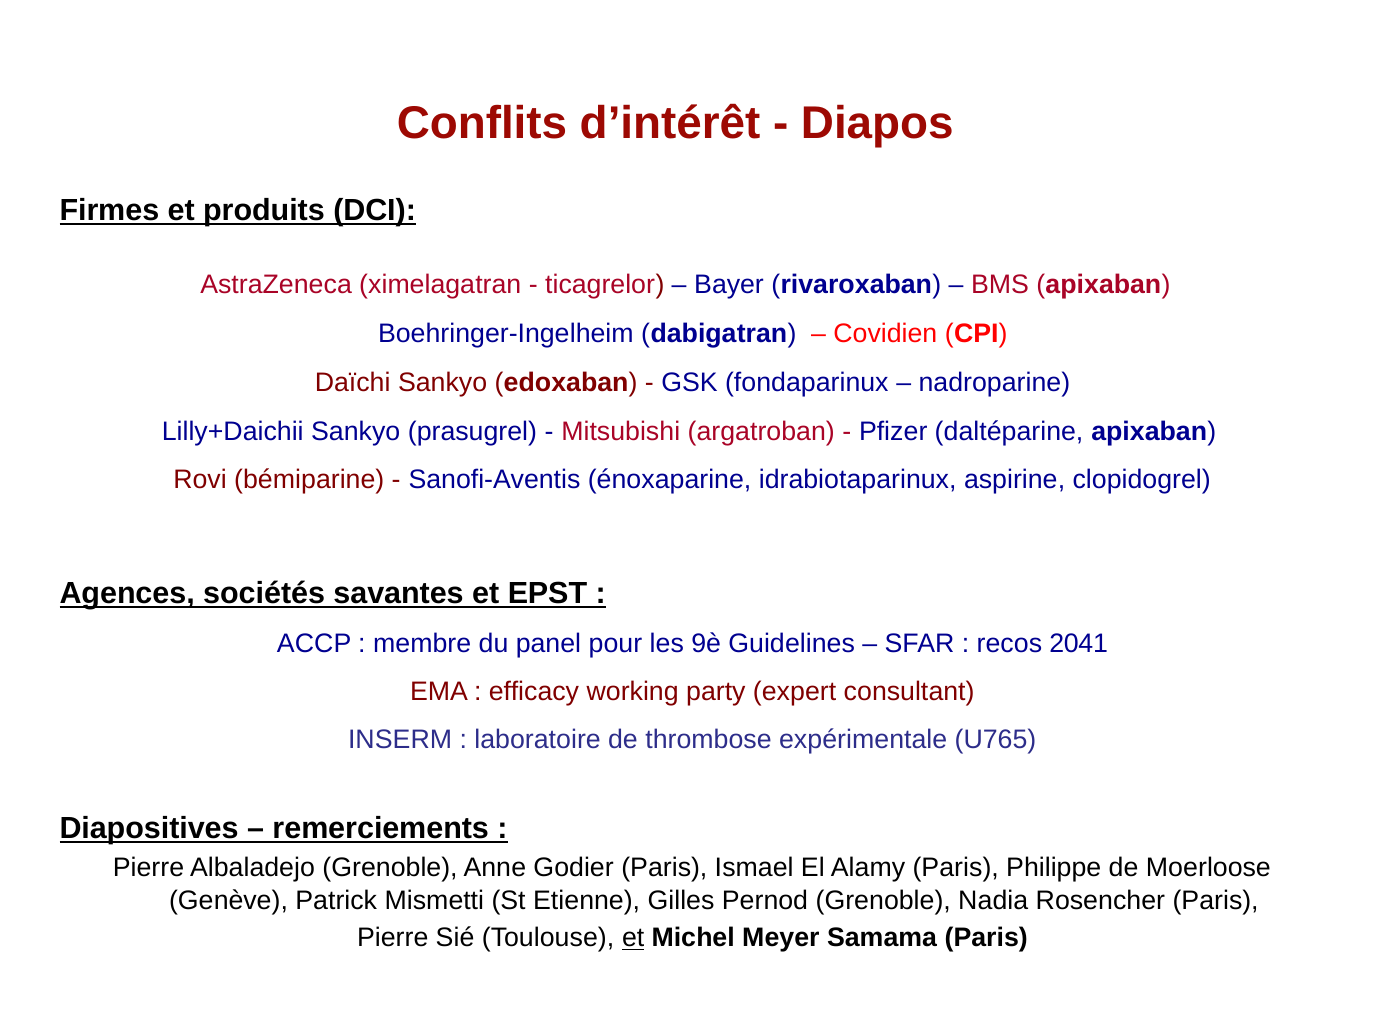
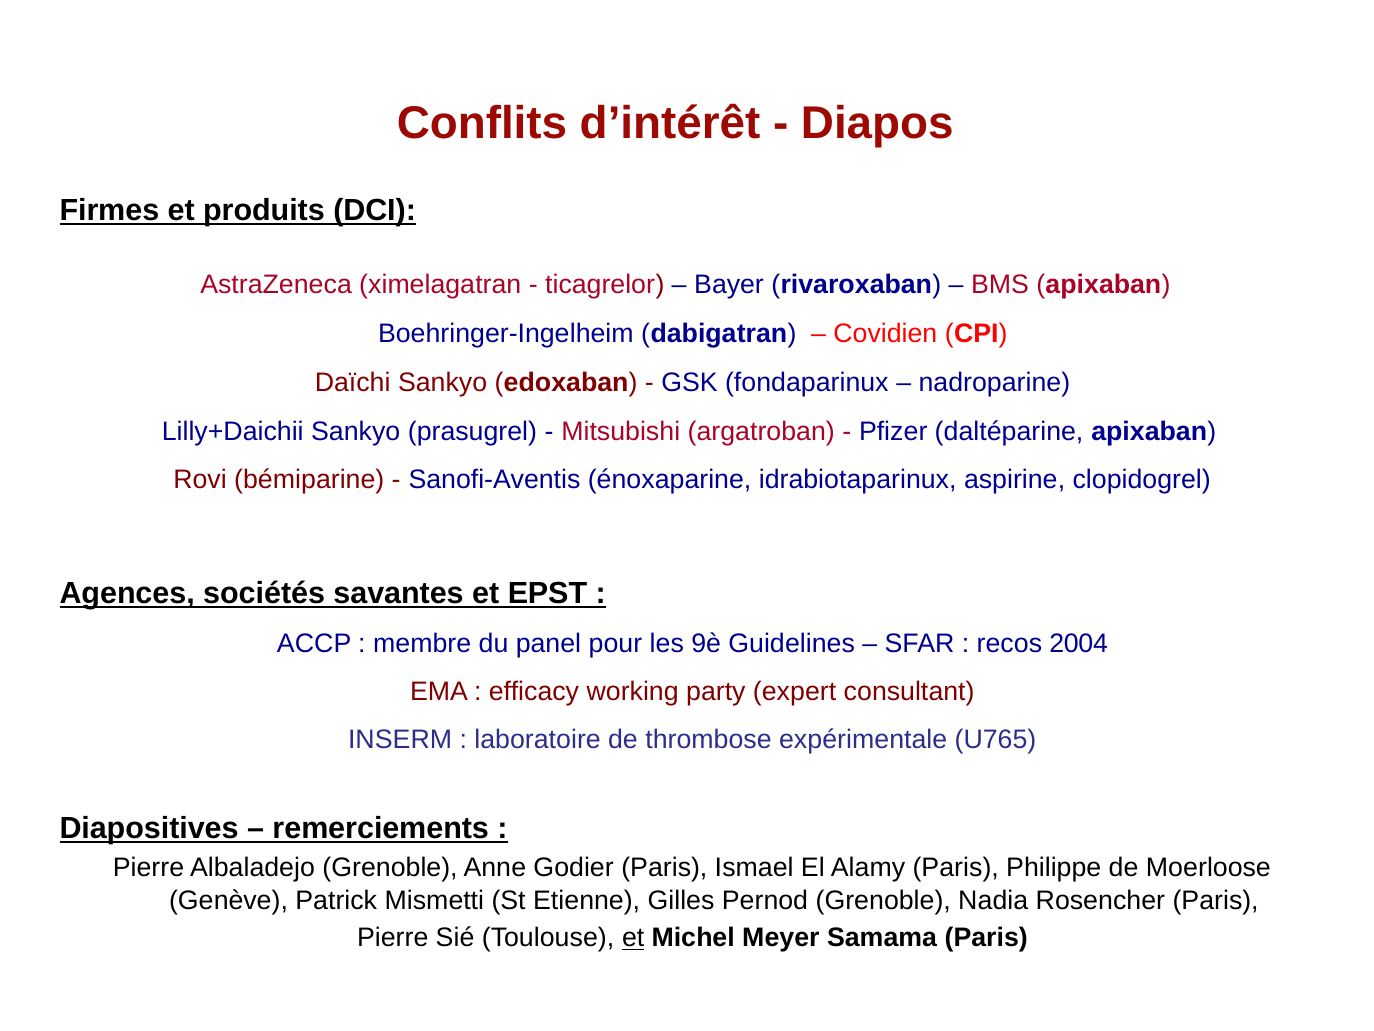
2041: 2041 -> 2004
